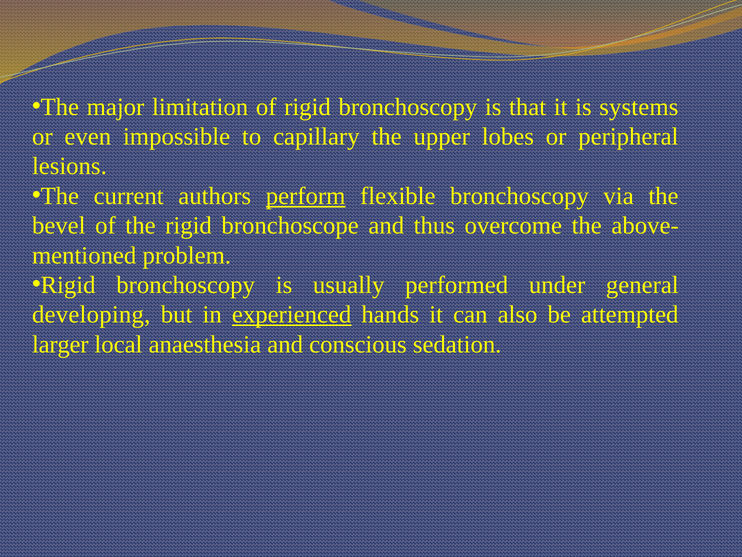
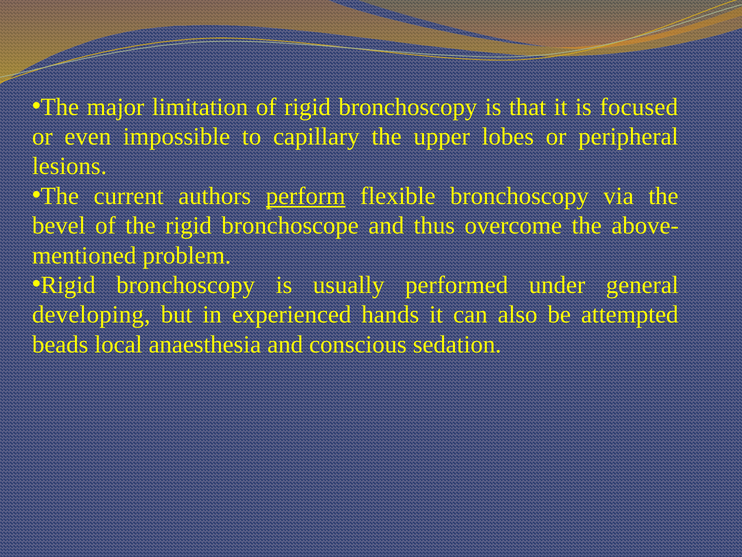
systems: systems -> focused
experienced underline: present -> none
larger: larger -> beads
